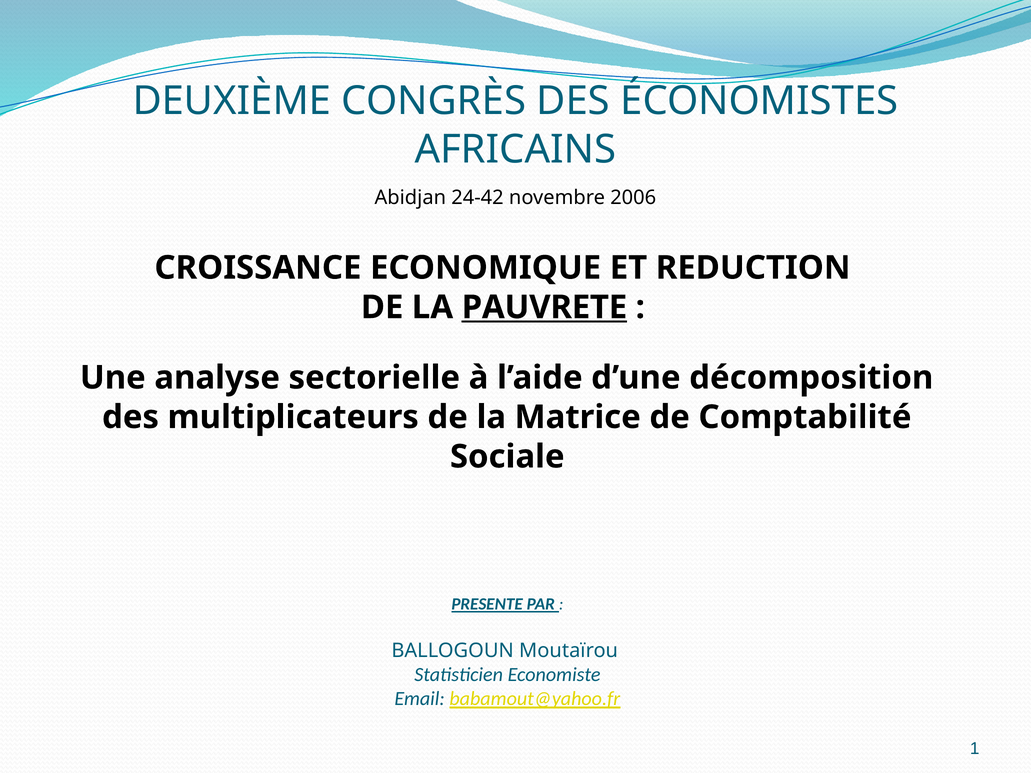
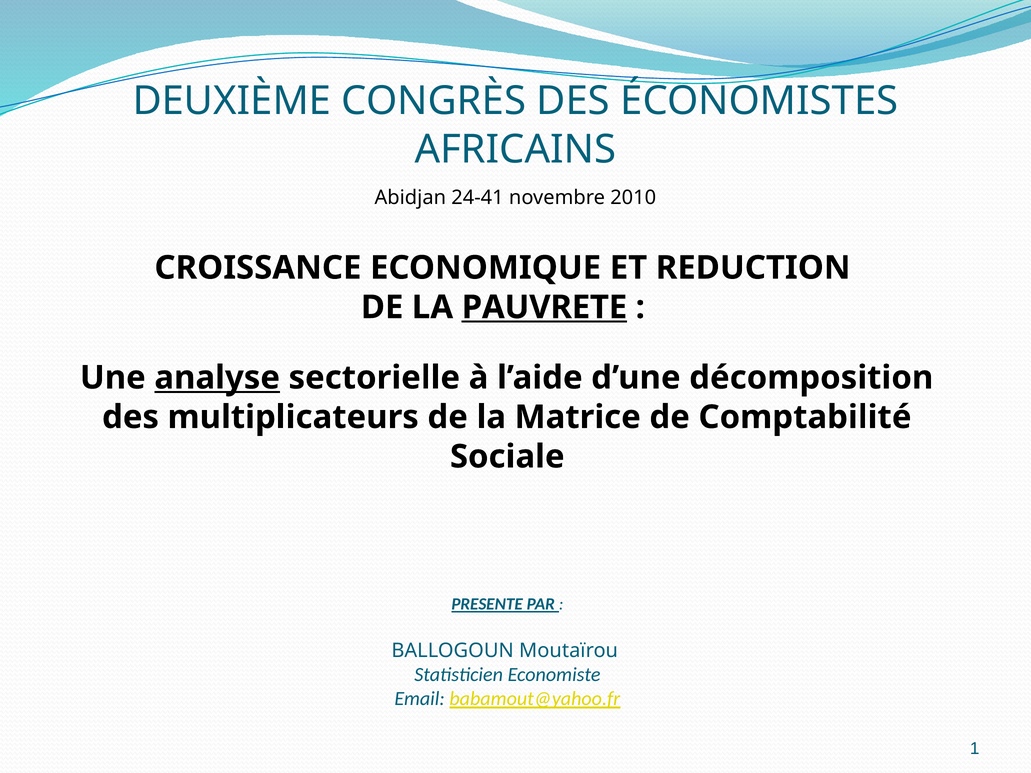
24-42: 24-42 -> 24-41
2006: 2006 -> 2010
analyse underline: none -> present
